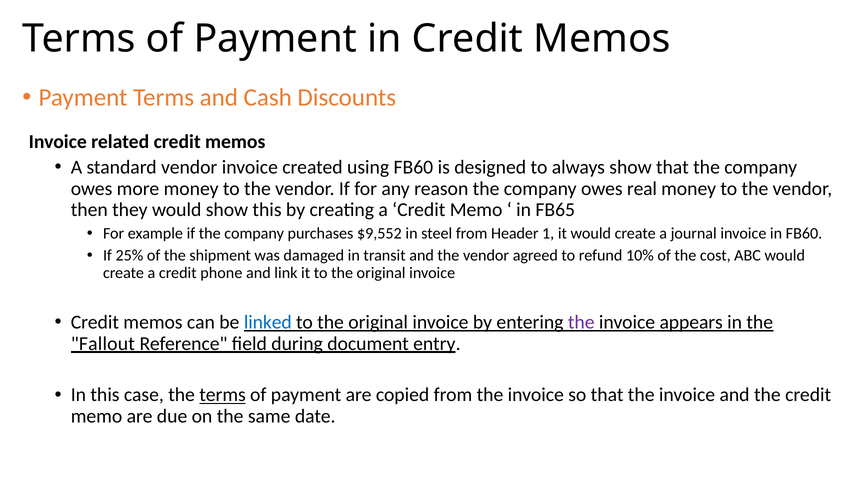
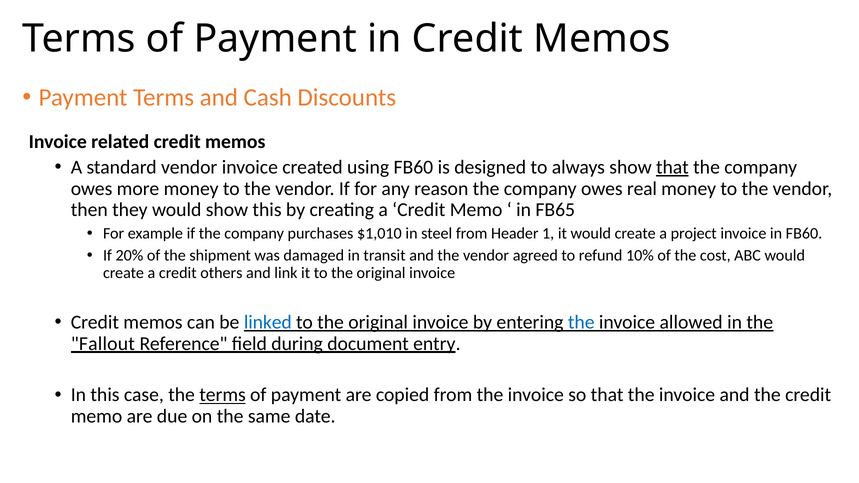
that at (672, 167) underline: none -> present
$9,552: $9,552 -> $1,010
journal: journal -> project
25%: 25% -> 20%
phone: phone -> others
the at (581, 322) colour: purple -> blue
appears: appears -> allowed
